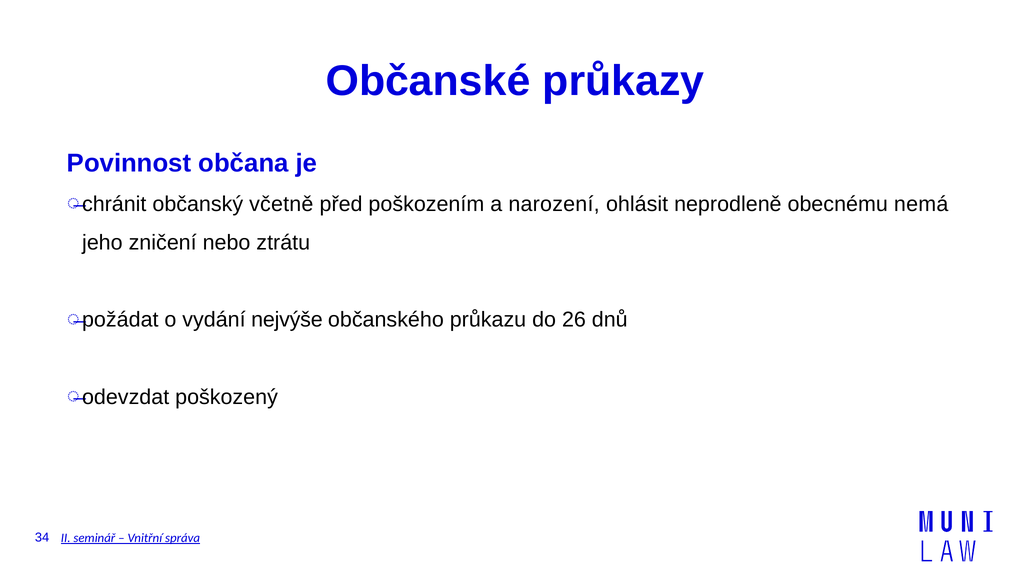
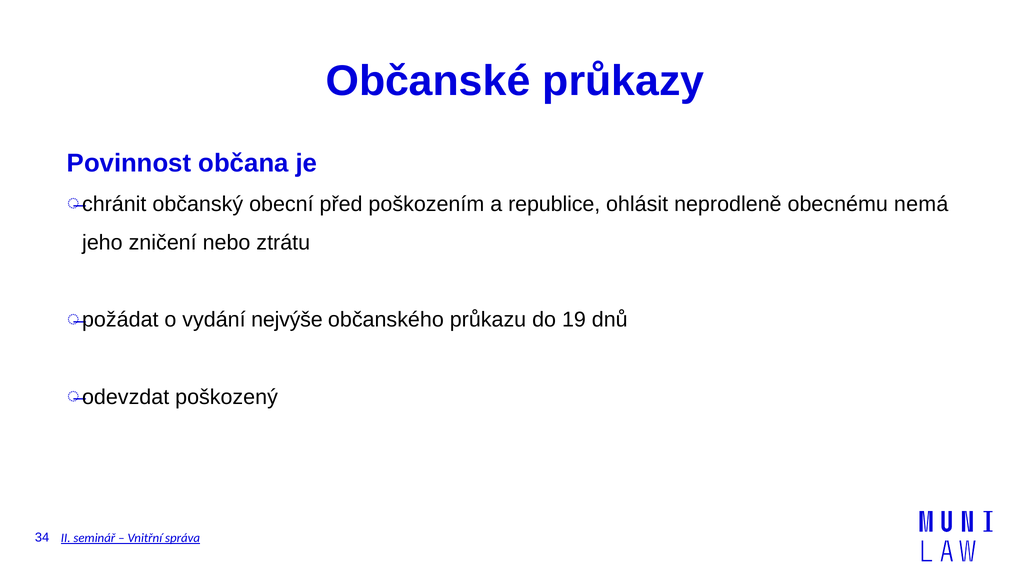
včetně: včetně -> obecní
narození: narození -> republice
26: 26 -> 19
